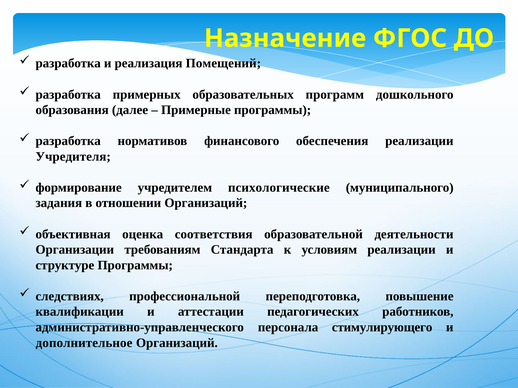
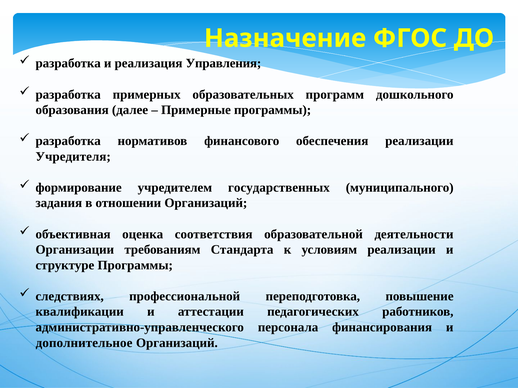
Помещений: Помещений -> Управления
психологические: психологические -> государственных
стимулирующего: стимулирующего -> финансирования
